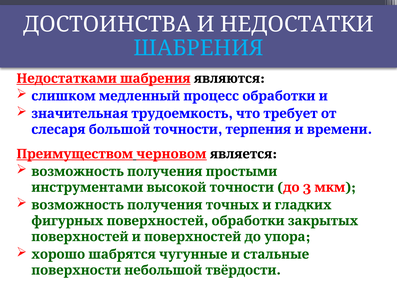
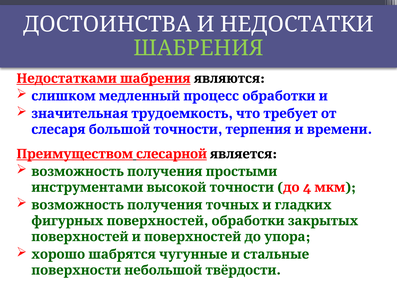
ШАБРЕНИЯ at (198, 48) colour: light blue -> light green
черновом: черновом -> слесарной
3: 3 -> 4
